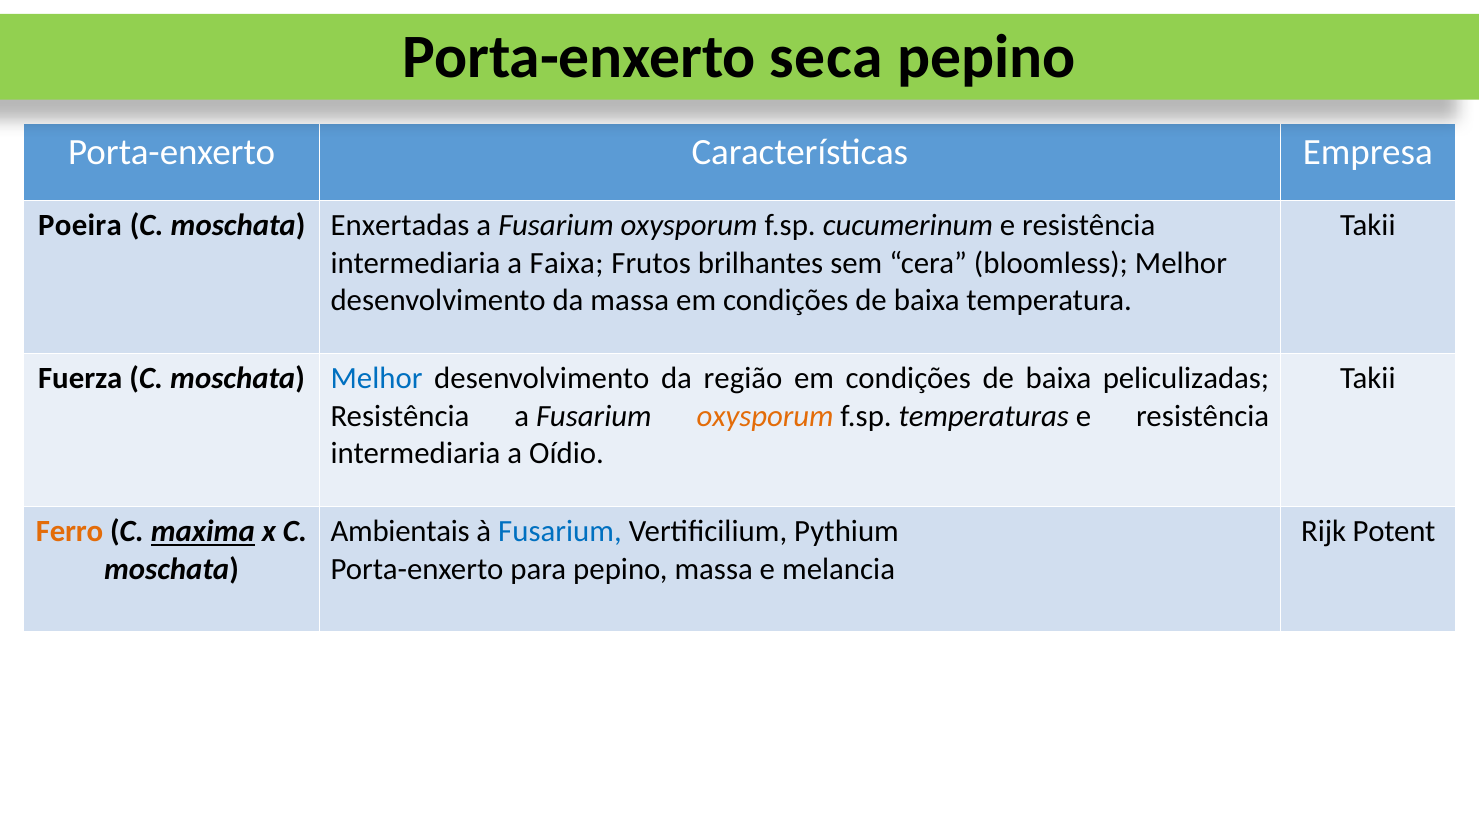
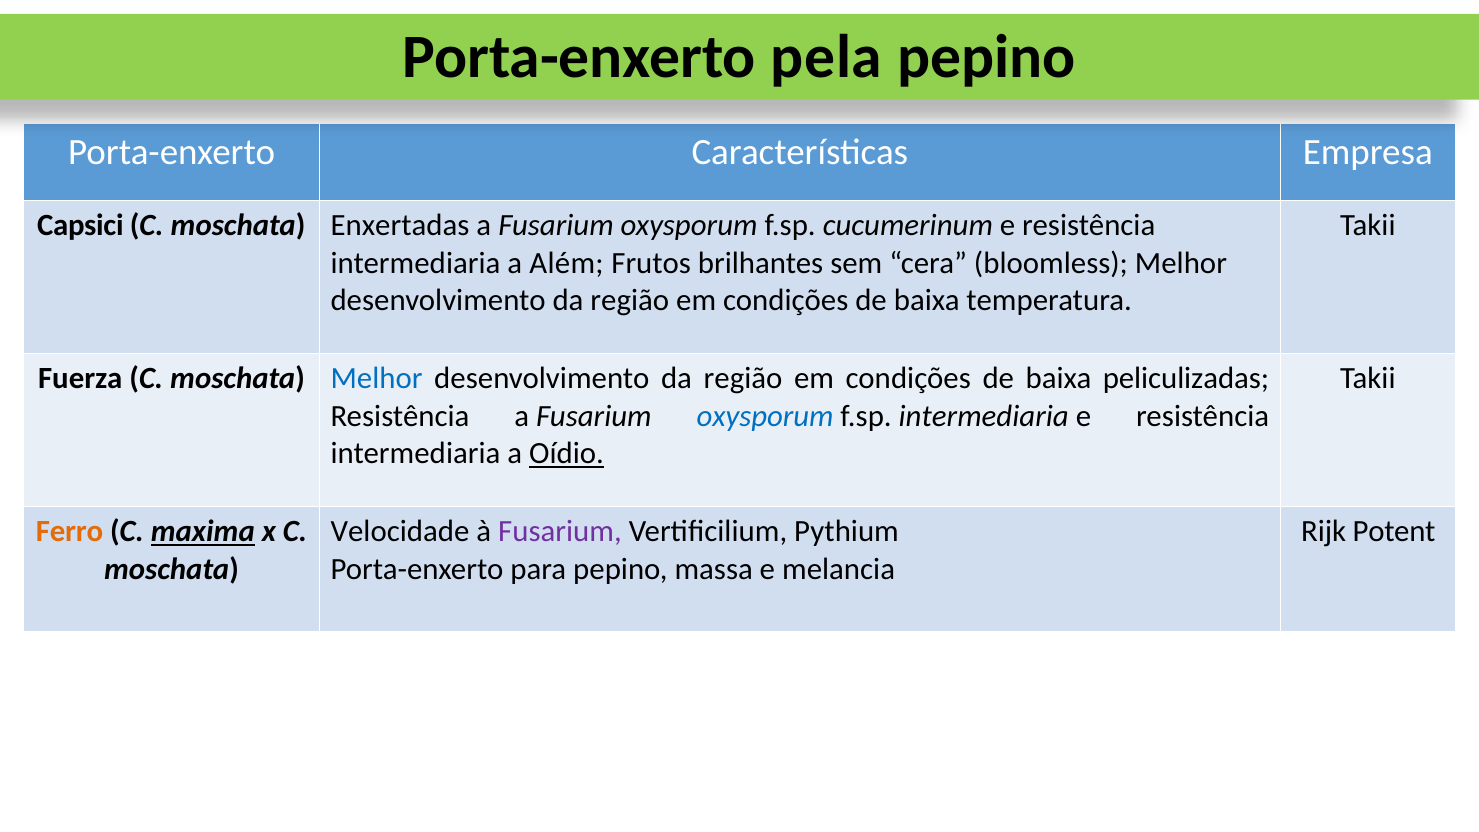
seca: seca -> pela
Poeira: Poeira -> Capsici
Faixa: Faixa -> Além
massa at (630, 301): massa -> região
oxysporum at (765, 416) colour: orange -> blue
f.sp temperaturas: temperaturas -> intermediaria
Oídio underline: none -> present
Ambientais: Ambientais -> Velocidade
Fusarium at (560, 532) colour: blue -> purple
